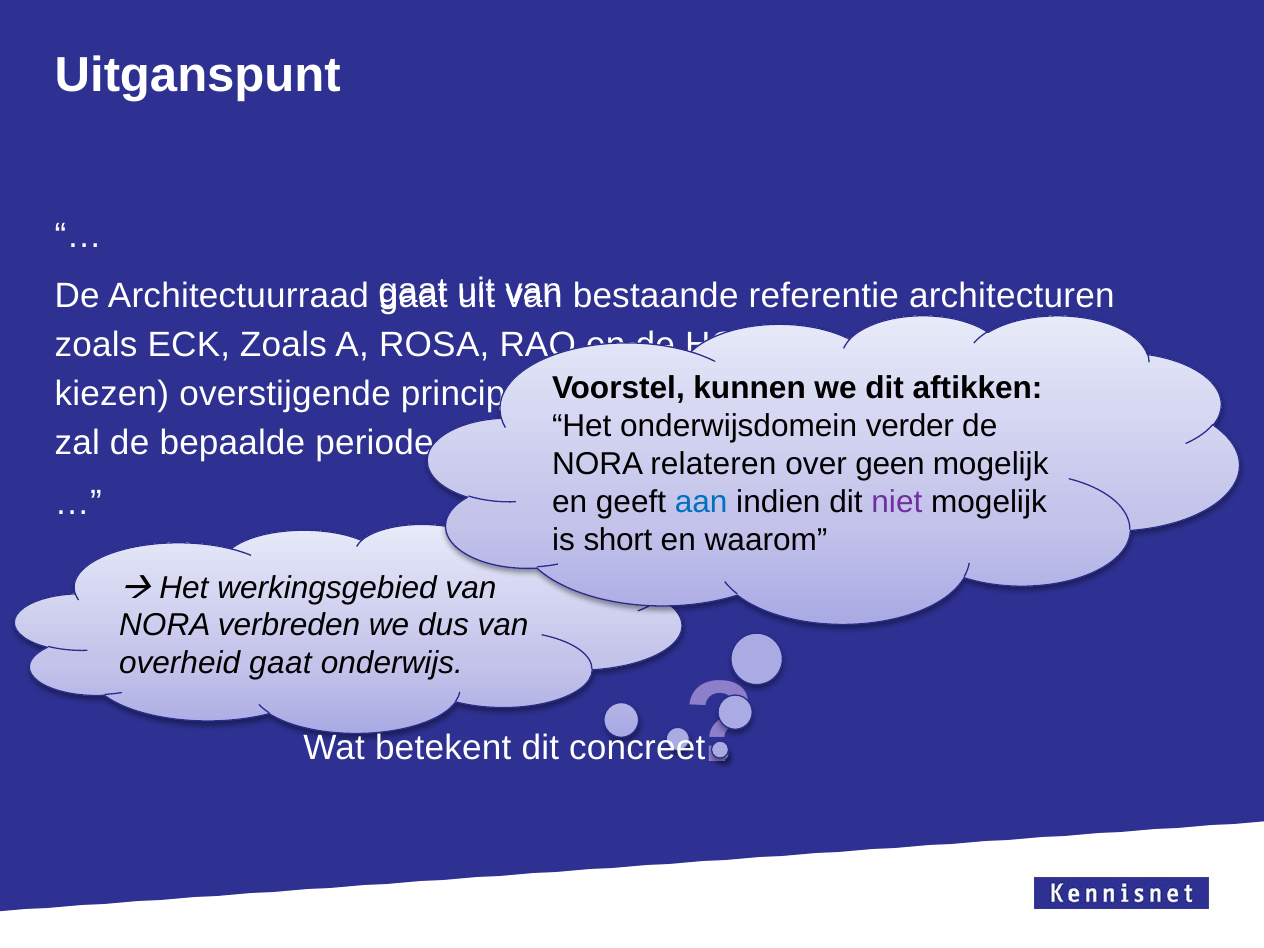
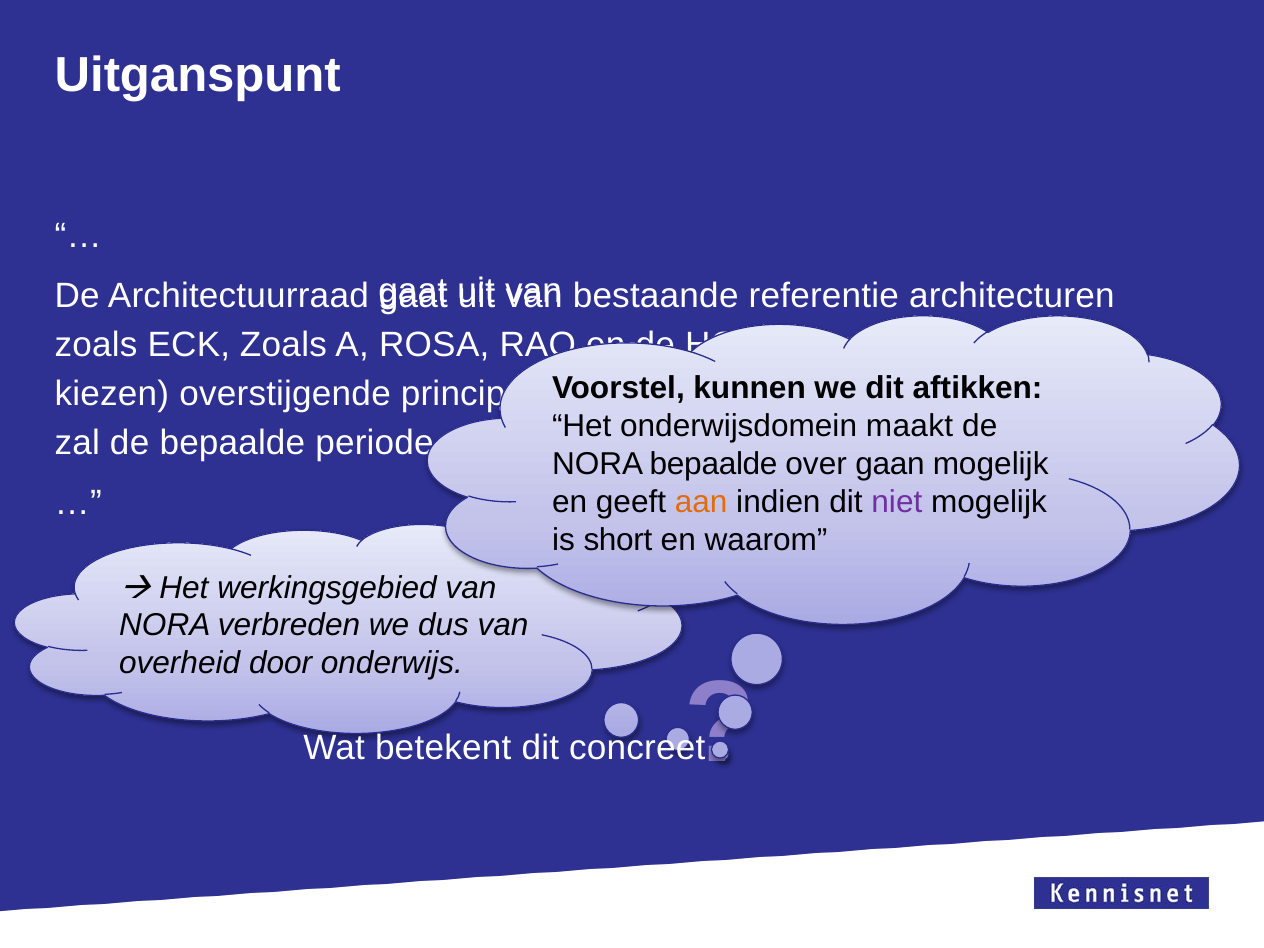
verder: verder -> maakt
NORA relateren: relateren -> bepaalde
geen: geen -> gaan
aan at (701, 502) colour: blue -> orange
overheid gaat: gaat -> door
